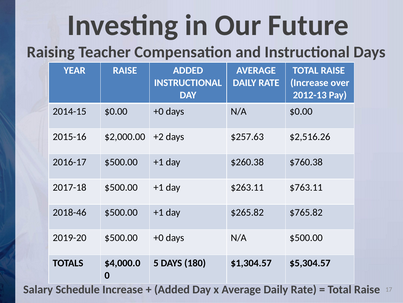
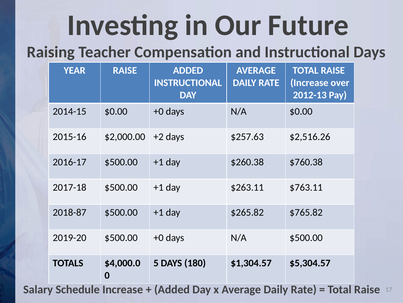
2018-46: 2018-46 -> 2018-87
